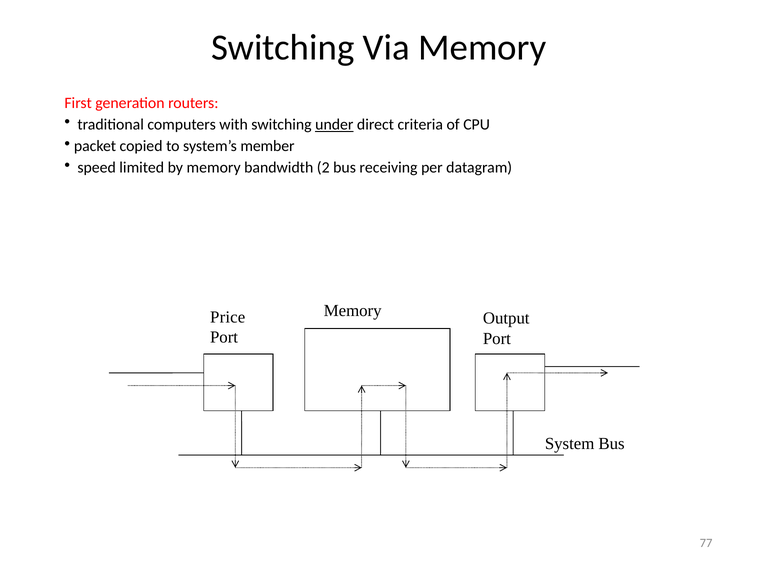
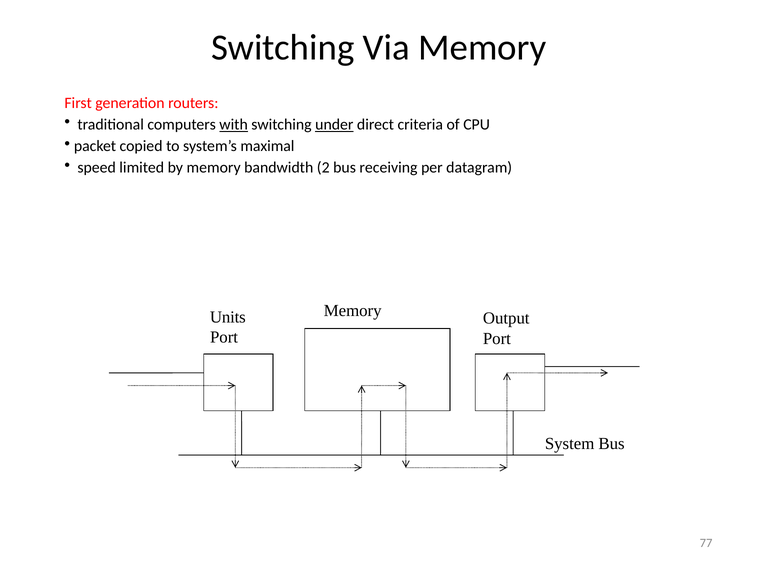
with underline: none -> present
member: member -> maximal
Price: Price -> Units
